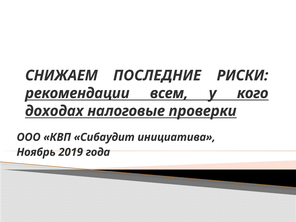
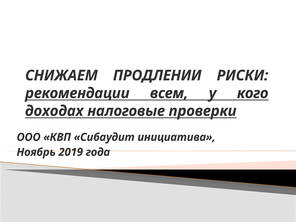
ПОСЛЕДНИЕ: ПОСЛЕДНИЕ -> ПРОДЛЕНИИ
